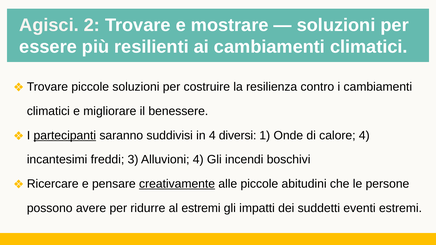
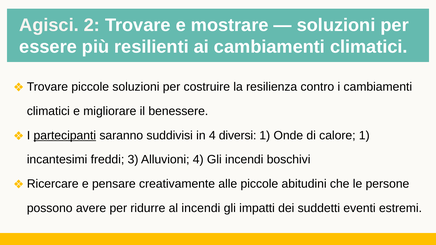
calore 4: 4 -> 1
creativamente underline: present -> none
al estremi: estremi -> incendi
